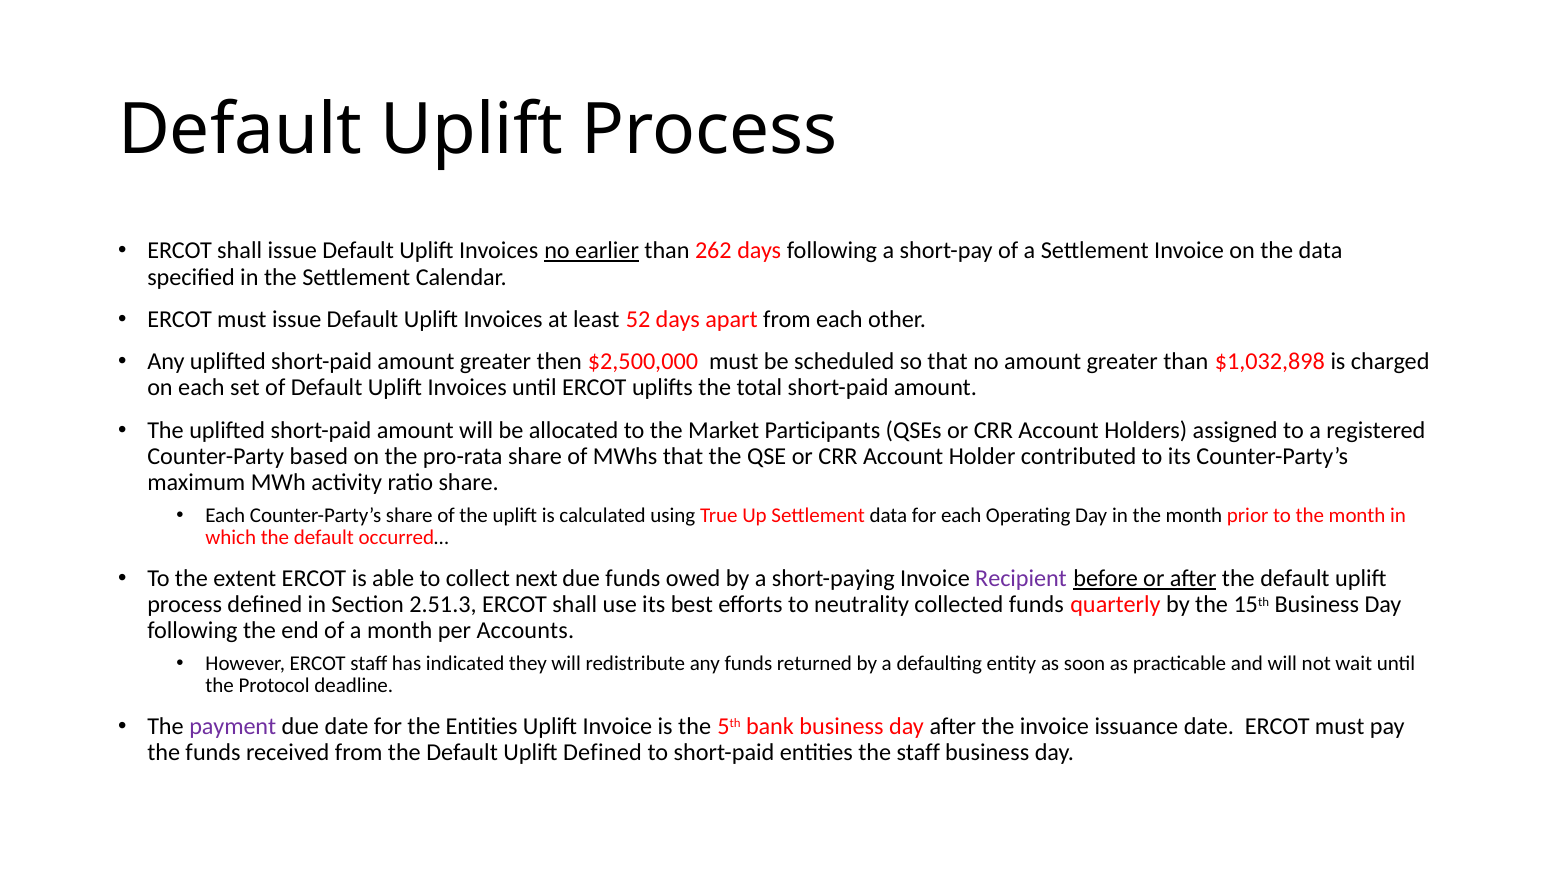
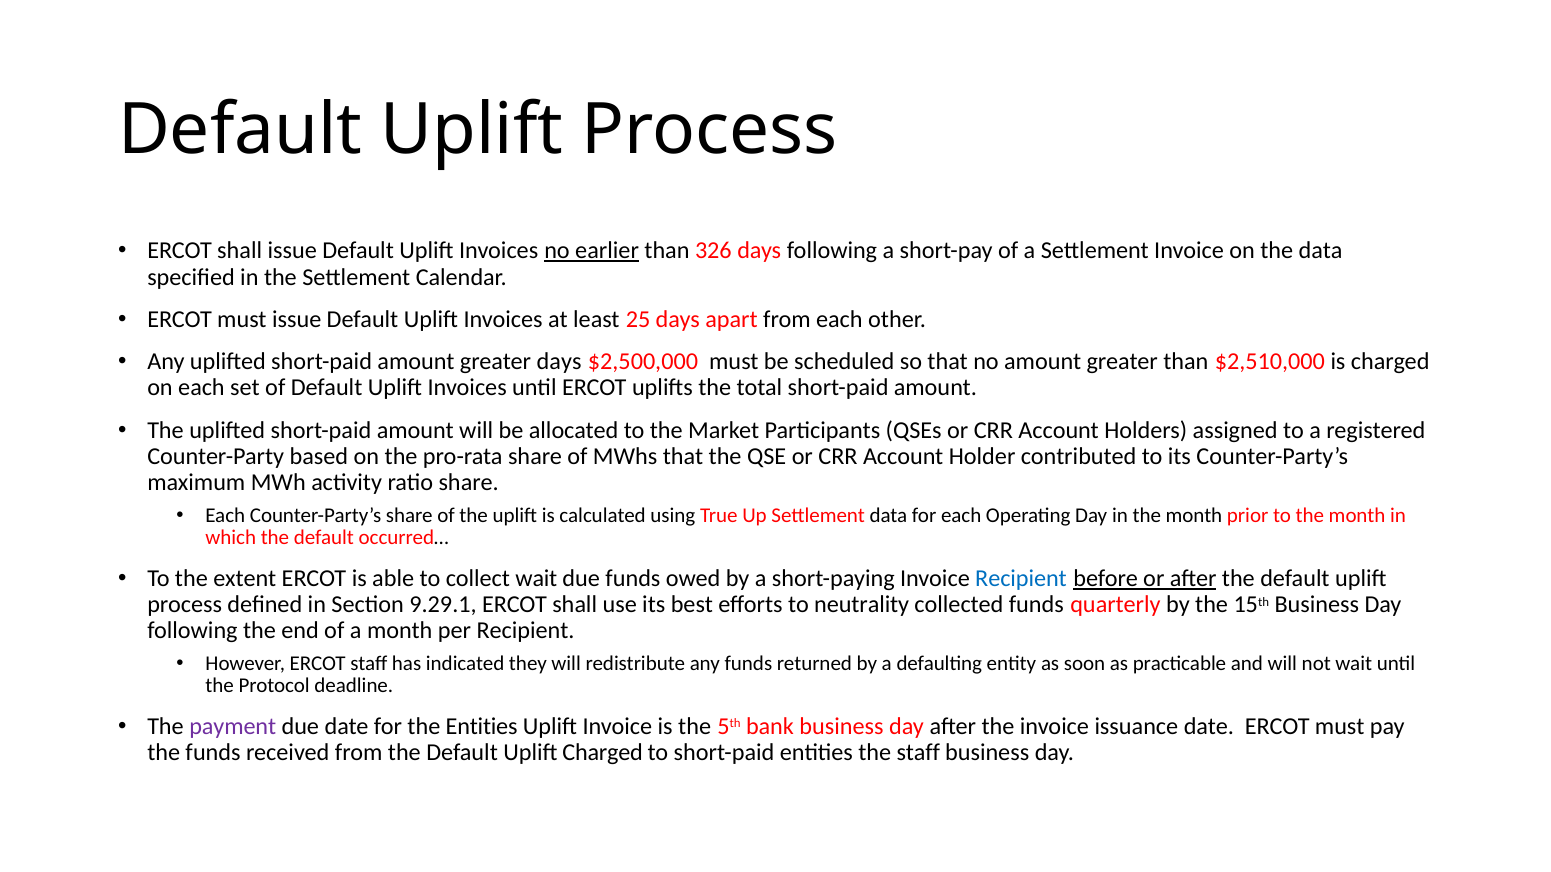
262: 262 -> 326
52: 52 -> 25
greater then: then -> days
$1,032,898: $1,032,898 -> $2,510,000
collect next: next -> wait
Recipient at (1021, 579) colour: purple -> blue
2.51.3: 2.51.3 -> 9.29.1
per Accounts: Accounts -> Recipient
Uplift Defined: Defined -> Charged
